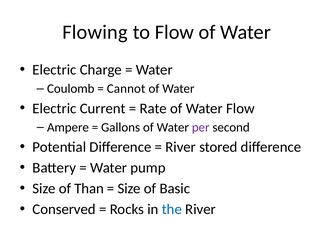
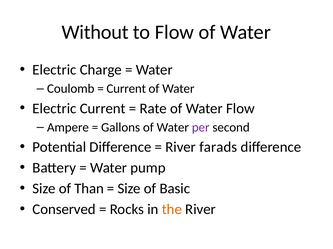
Flowing: Flowing -> Without
Cannot at (126, 89): Cannot -> Current
stored: stored -> farads
the colour: blue -> orange
